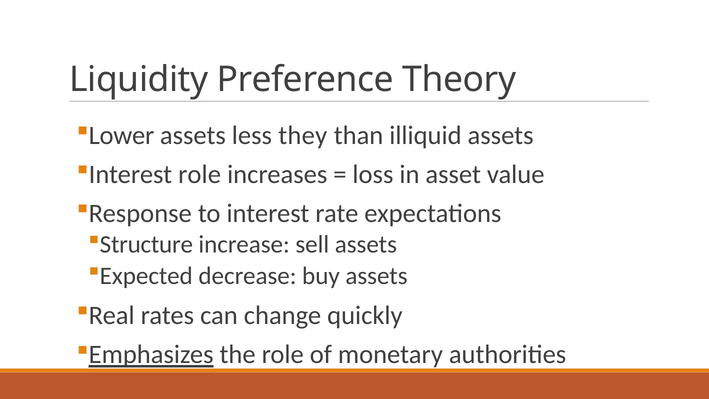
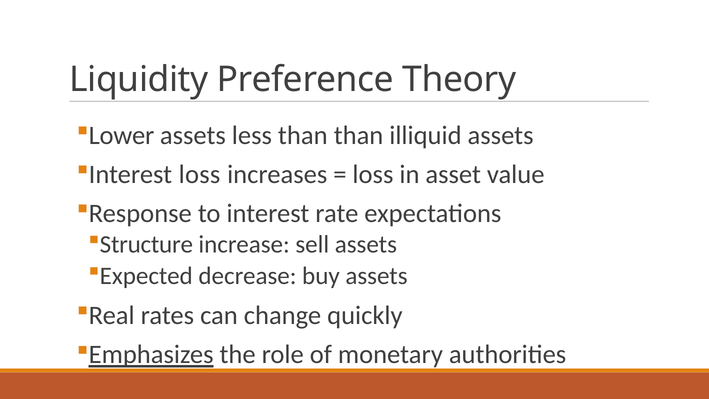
less they: they -> than
Interest role: role -> loss
